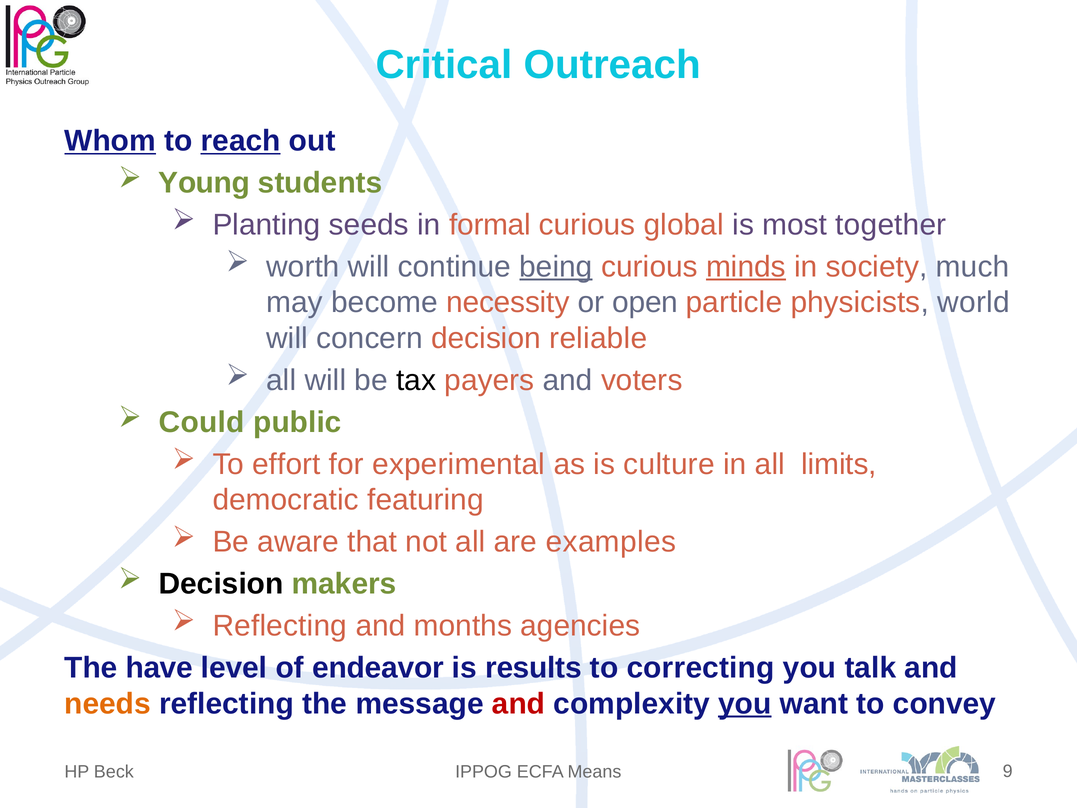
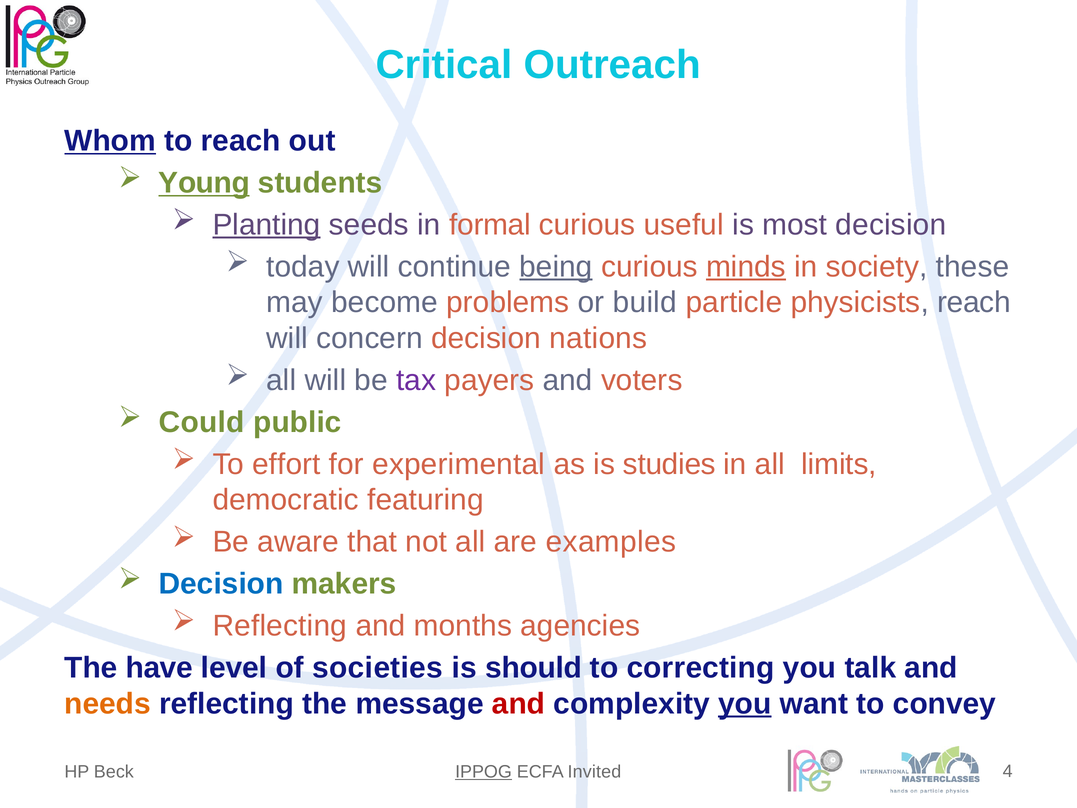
reach at (241, 141) underline: present -> none
Young underline: none -> present
Planting underline: none -> present
global: global -> useful
most together: together -> decision
worth: worth -> today
much: much -> these
necessity: necessity -> problems
open: open -> build
physicists world: world -> reach
reliable: reliable -> nations
tax colour: black -> purple
culture: culture -> studies
Decision at (221, 584) colour: black -> blue
endeavor: endeavor -> societies
results: results -> should
IPPOG underline: none -> present
Means: Means -> Invited
9: 9 -> 4
